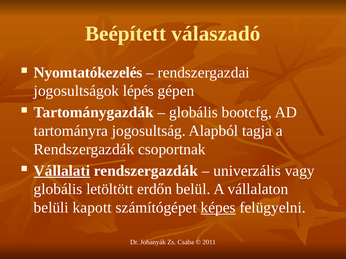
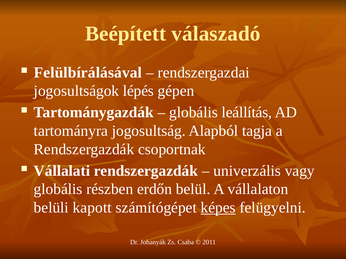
Nyomtatókezelés: Nyomtatókezelés -> Felülbírálásával
bootcfg: bootcfg -> leállítás
Vállalati underline: present -> none
letöltött: letöltött -> részben
